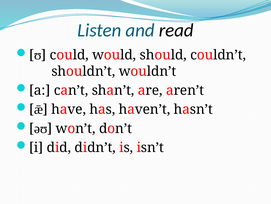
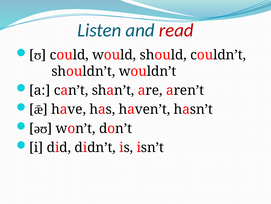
read colour: black -> red
